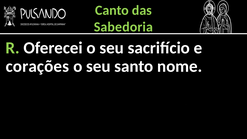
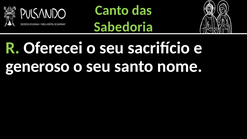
corações: corações -> generoso
